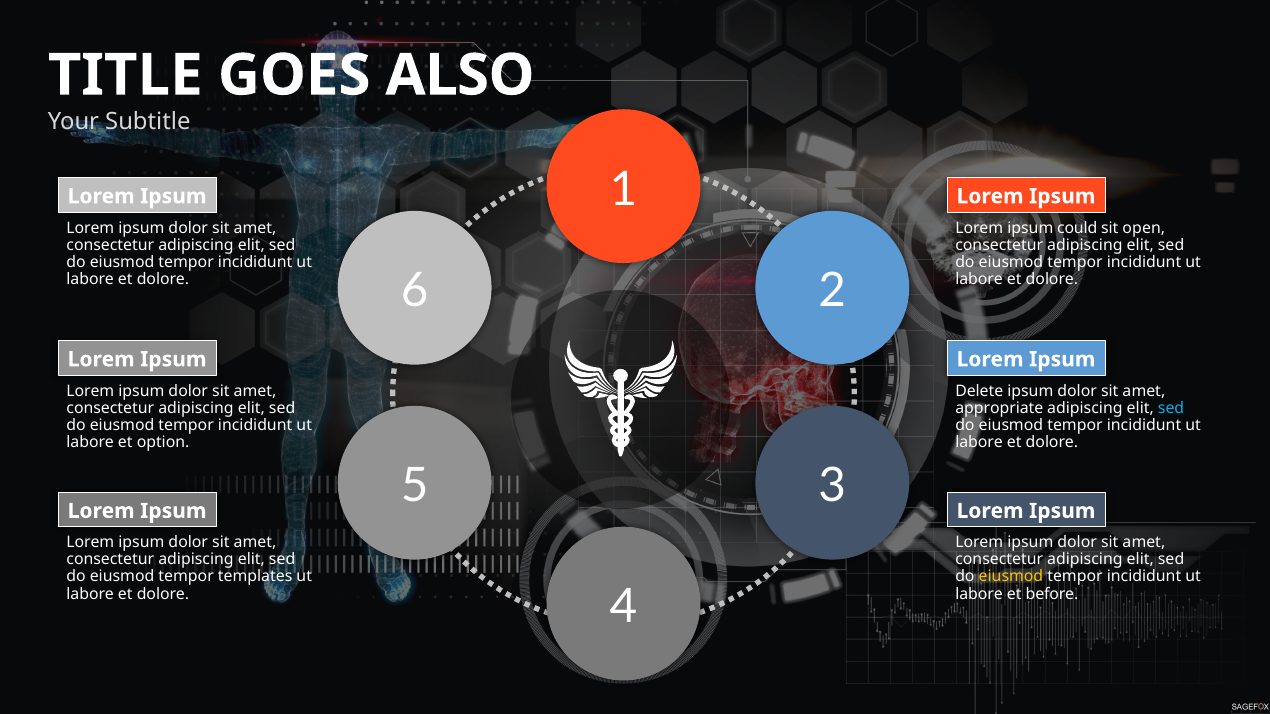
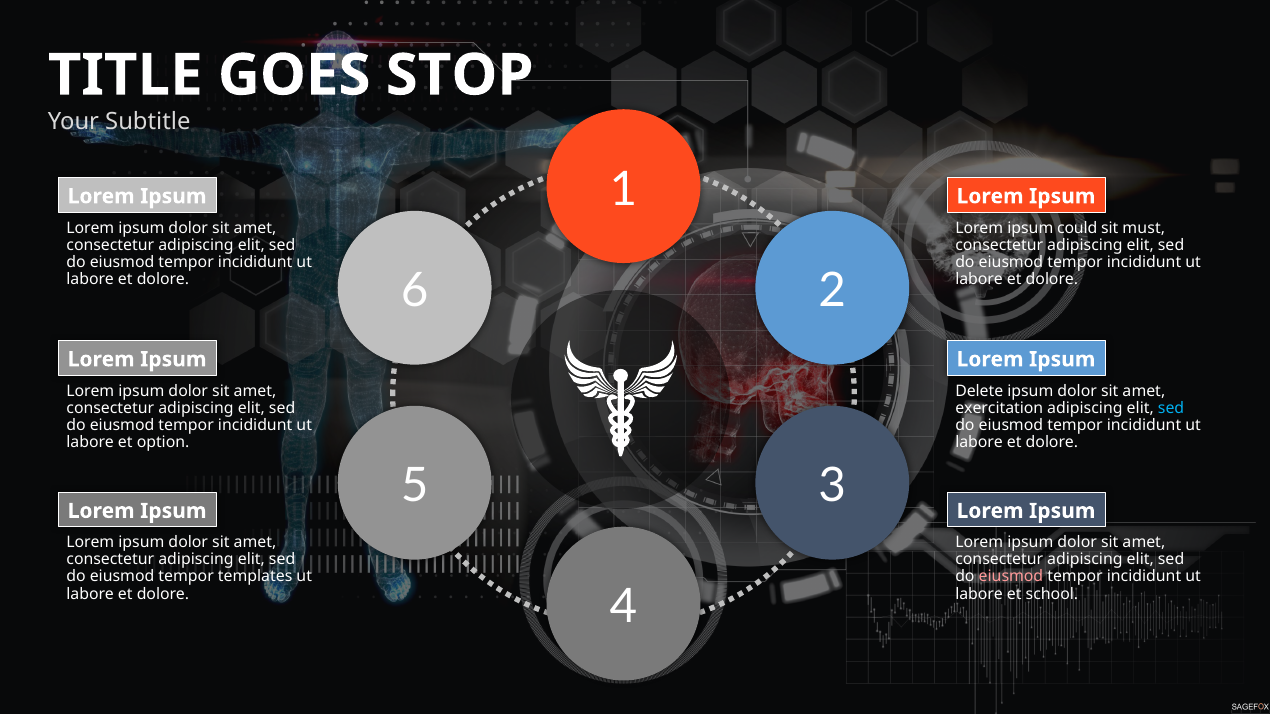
ALSO: ALSO -> STOP
open: open -> must
appropriate: appropriate -> exercitation
eiusmod at (1011, 577) colour: yellow -> pink
before: before -> school
